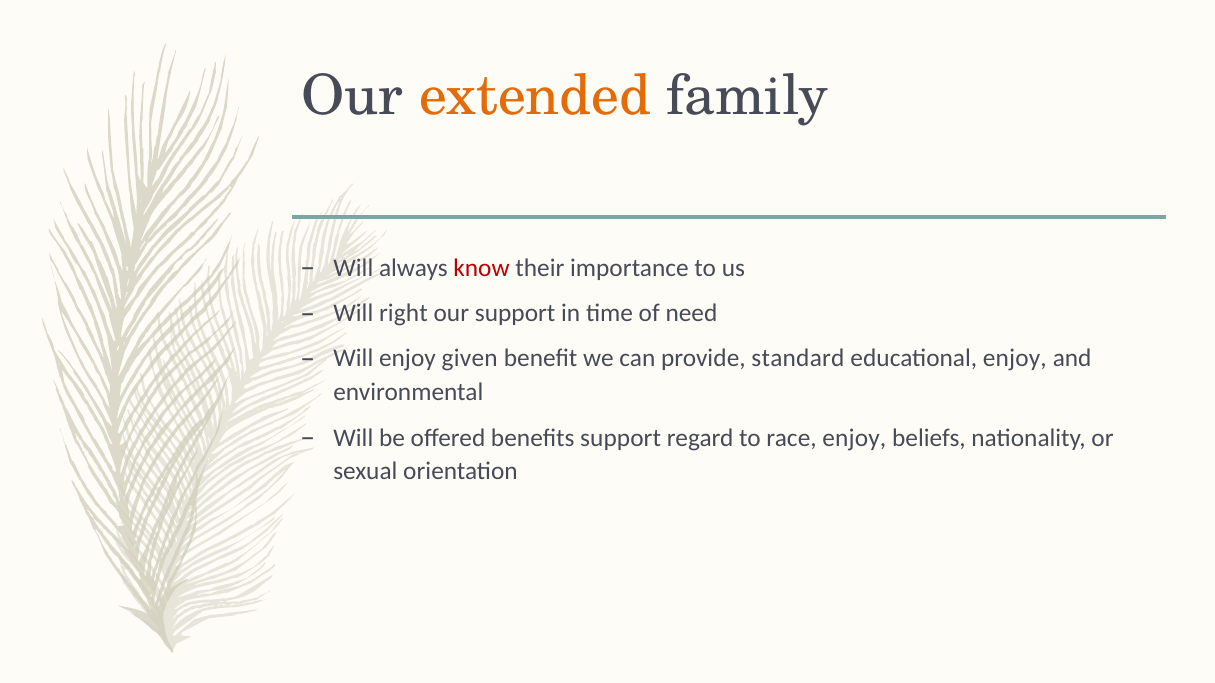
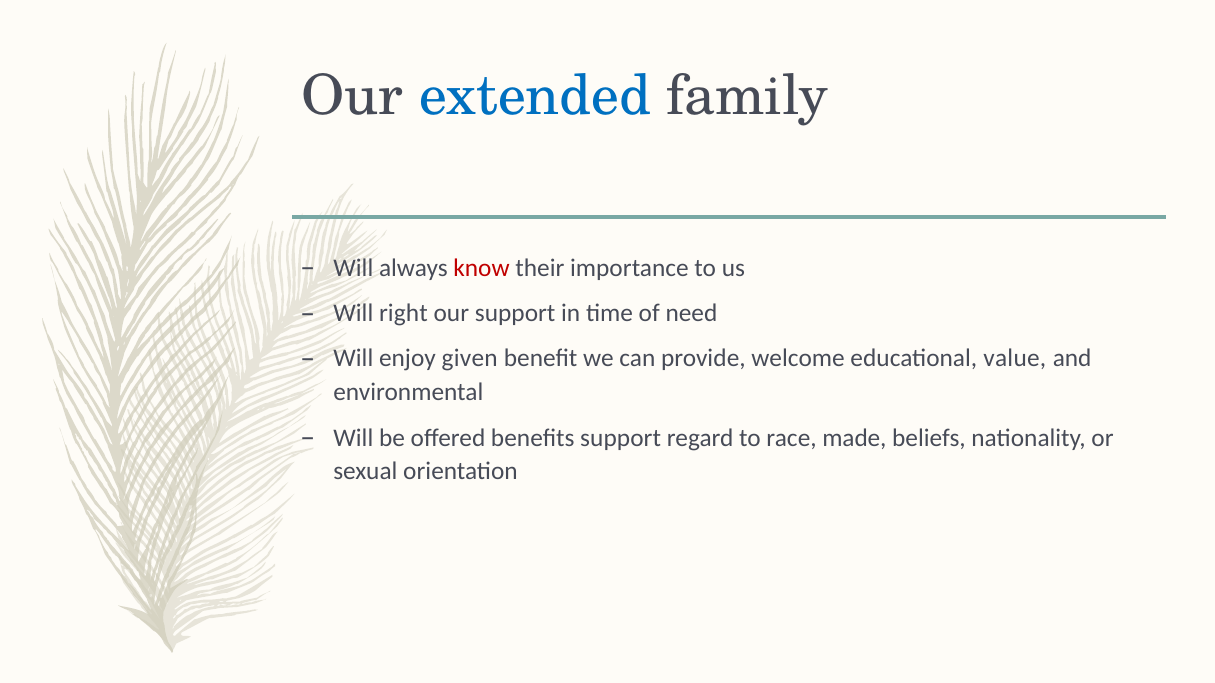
extended colour: orange -> blue
standard: standard -> welcome
educational enjoy: enjoy -> value
race enjoy: enjoy -> made
